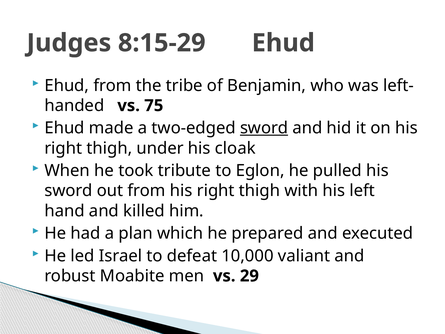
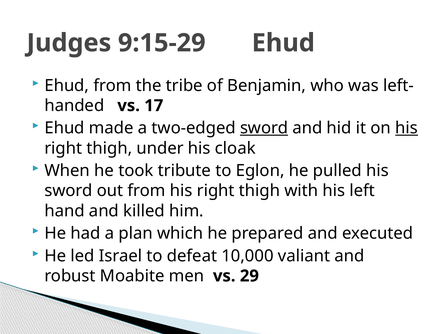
8:15-29: 8:15-29 -> 9:15-29
75: 75 -> 17
his at (407, 128) underline: none -> present
